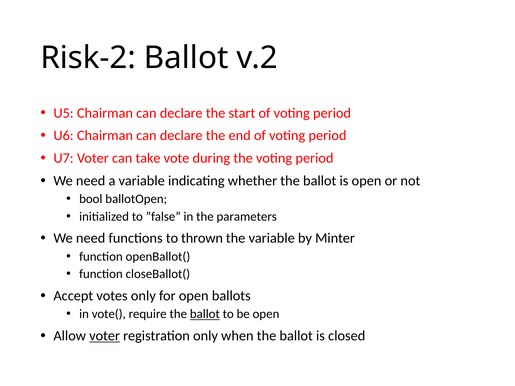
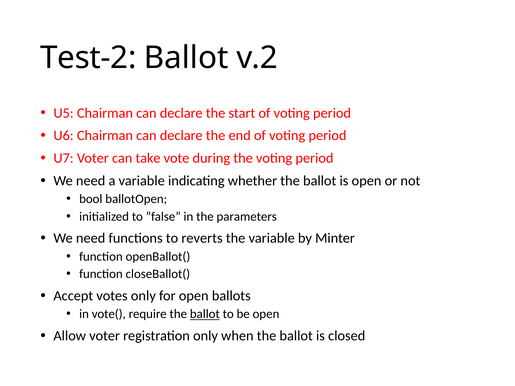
Risk-2: Risk-2 -> Test-2
thrown: thrown -> reverts
voter at (105, 336) underline: present -> none
